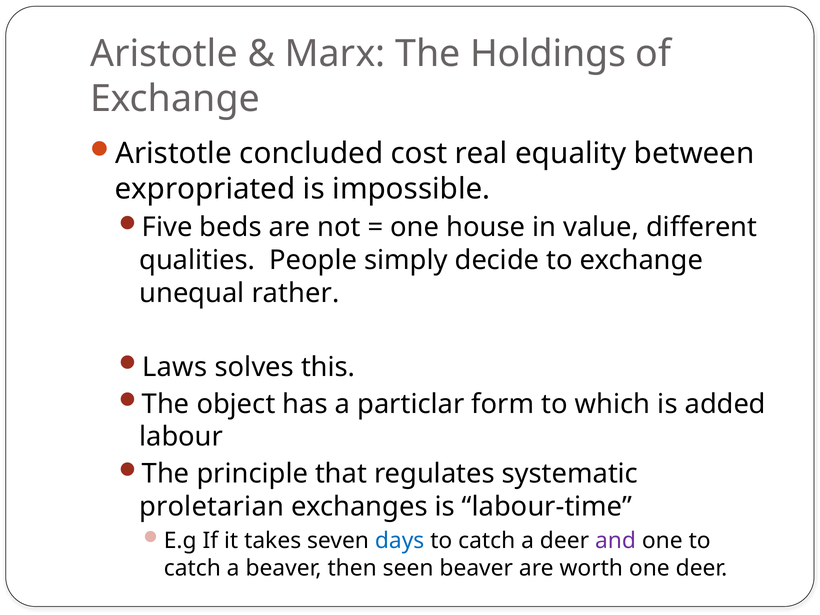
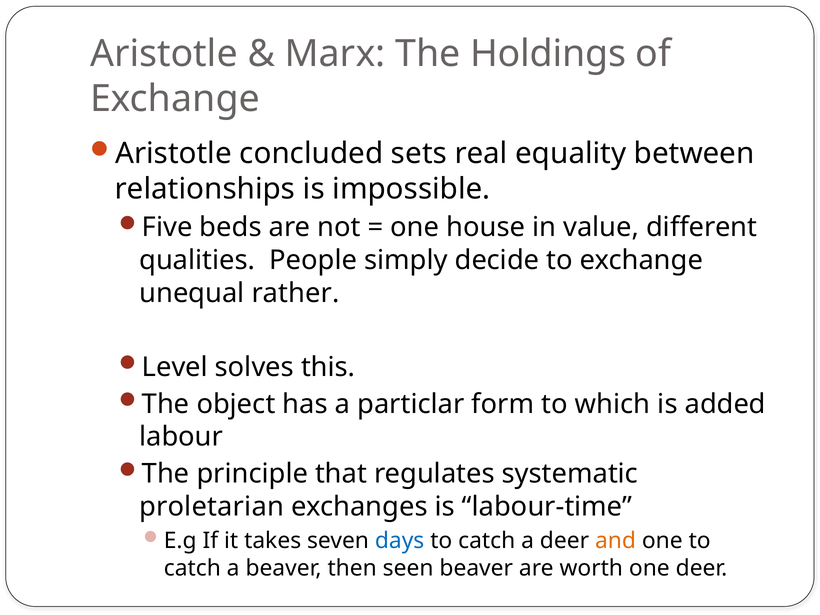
cost: cost -> sets
expropriated: expropriated -> relationships
Laws: Laws -> Level
and colour: purple -> orange
